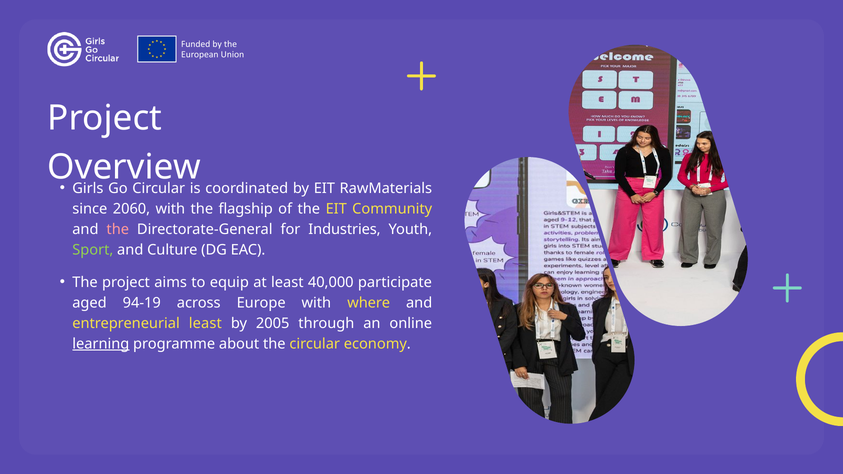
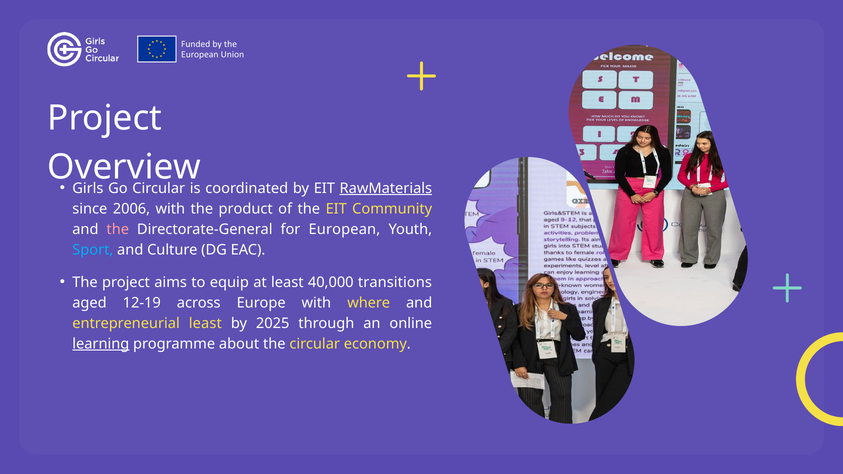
RawMaterials underline: none -> present
2060: 2060 -> 2006
flagship: flagship -> product
Industries: Industries -> European
Sport colour: light green -> light blue
participate: participate -> transitions
94-19: 94-19 -> 12-19
2005: 2005 -> 2025
